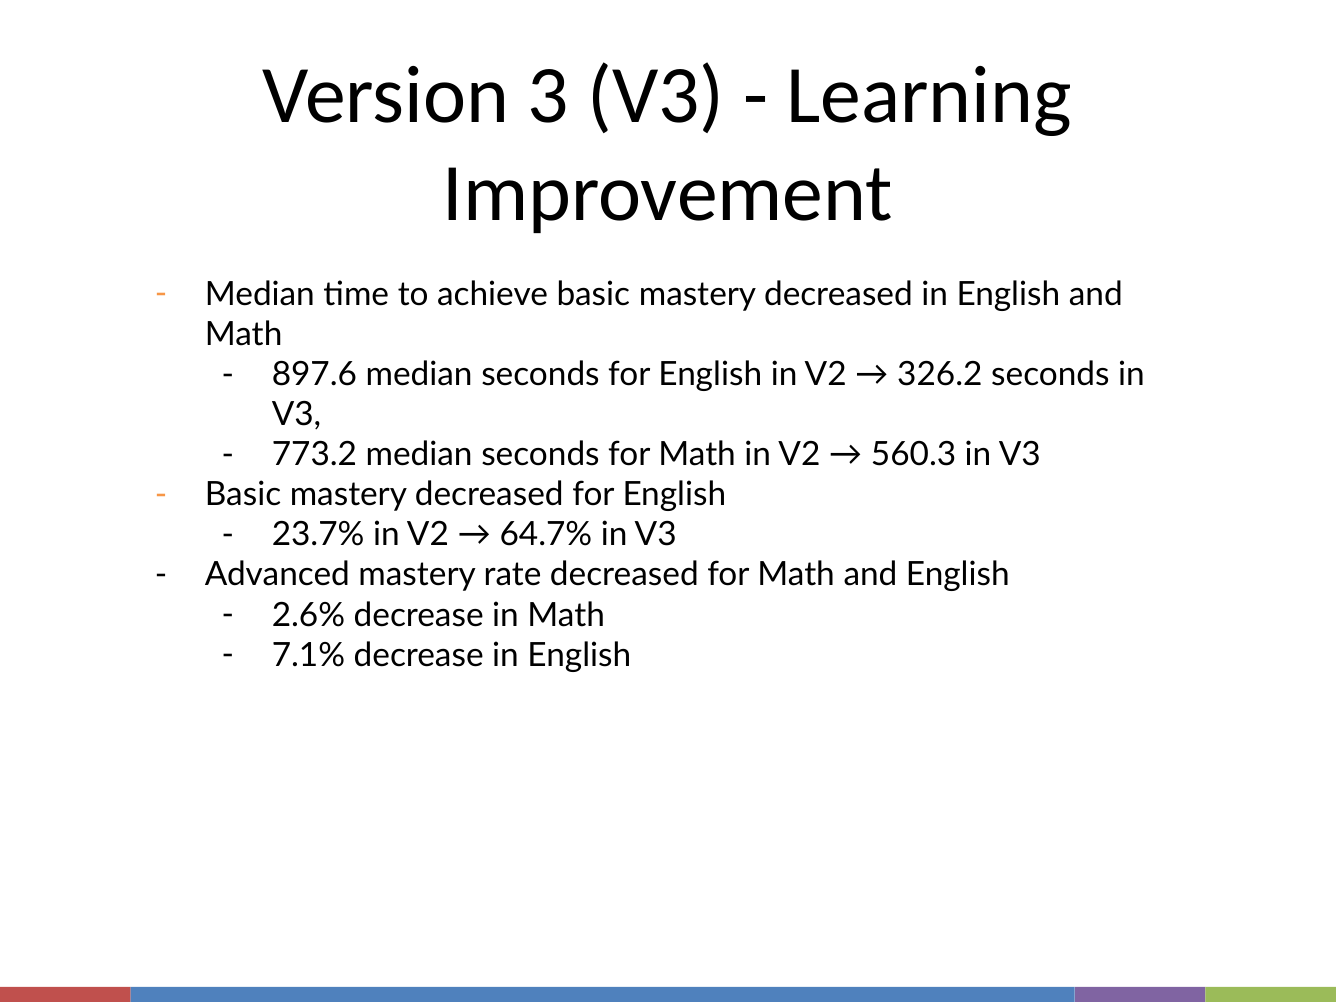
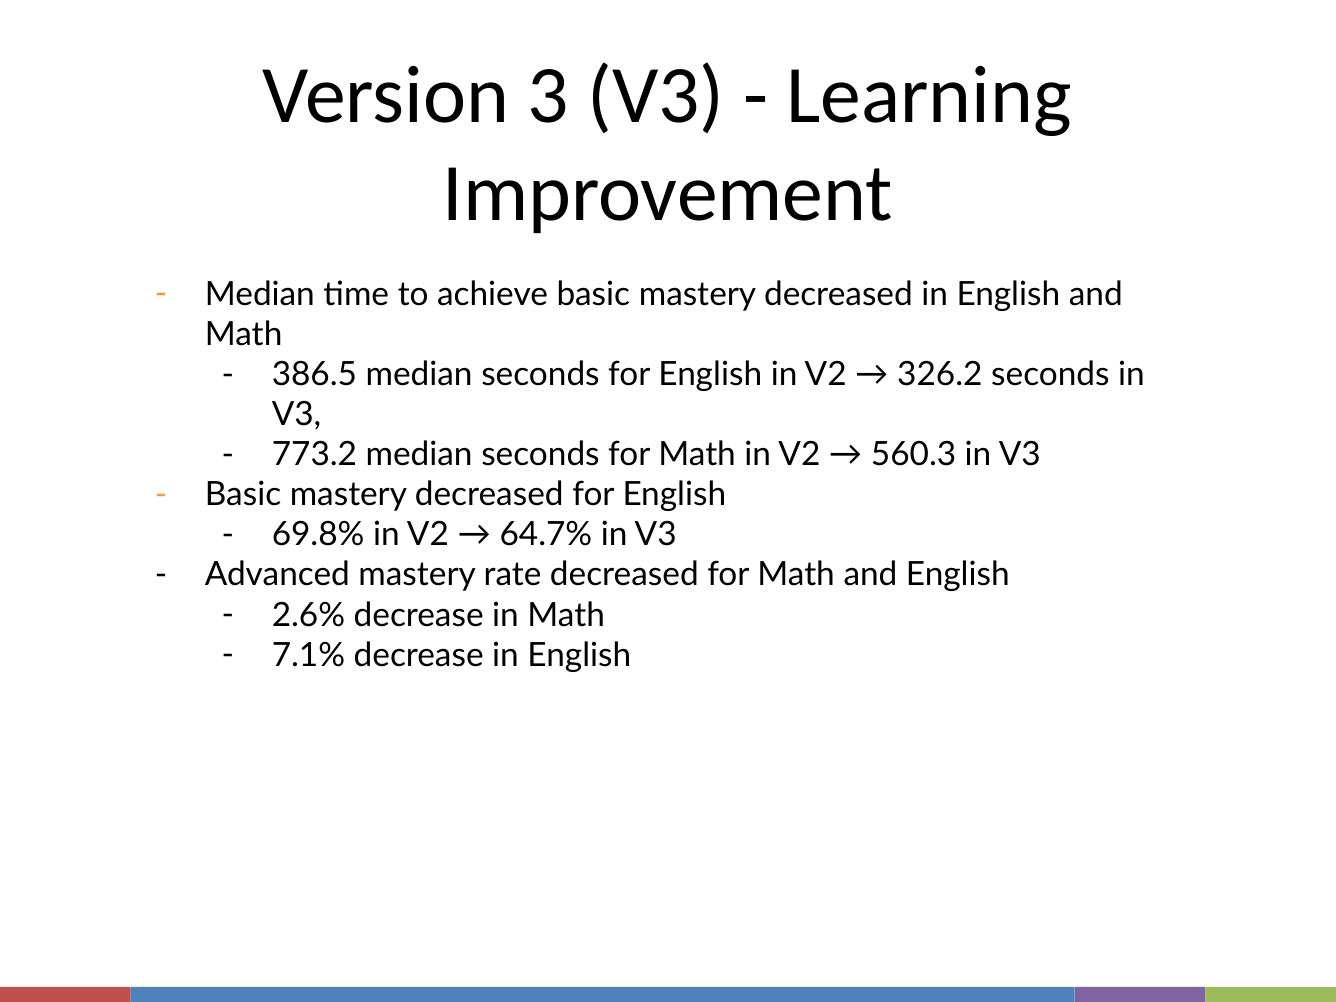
897.6: 897.6 -> 386.5
23.7%: 23.7% -> 69.8%
